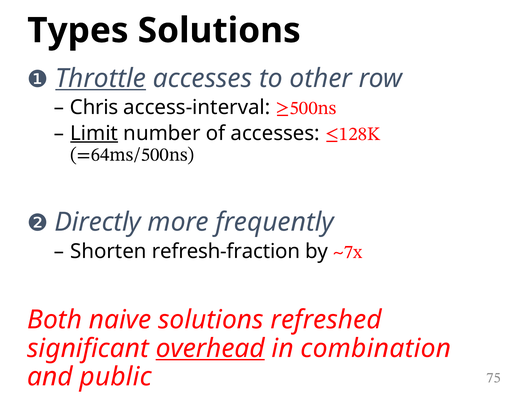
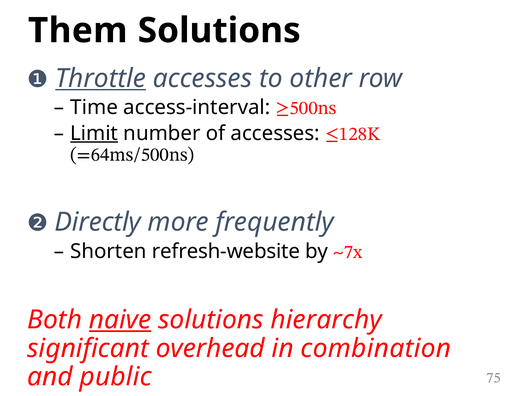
Types: Types -> Them
Chris: Chris -> Time
refresh-fraction: refresh-fraction -> refresh-website
naive underline: none -> present
refreshed: refreshed -> hierarchy
overhead underline: present -> none
